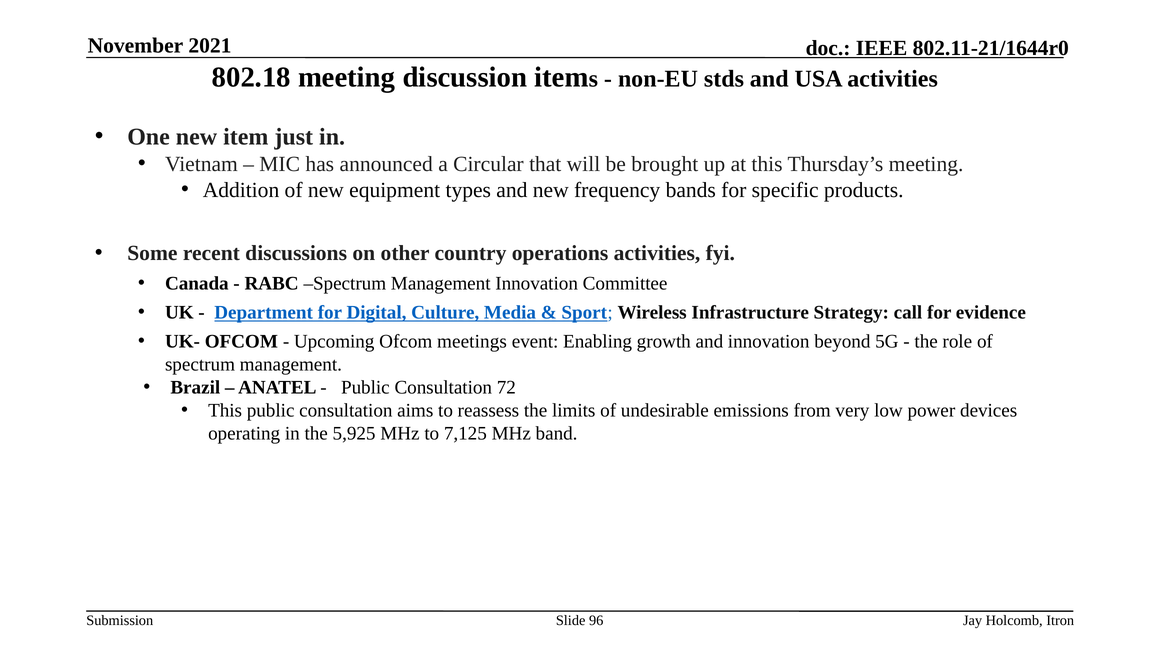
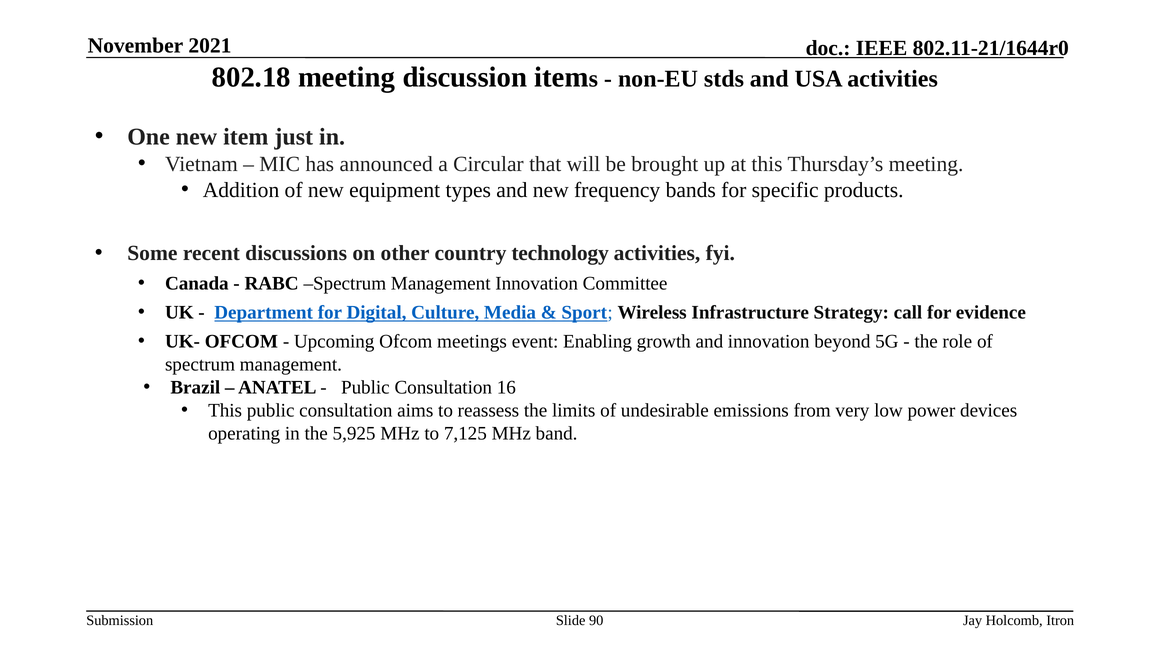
operations: operations -> technology
72: 72 -> 16
96: 96 -> 90
